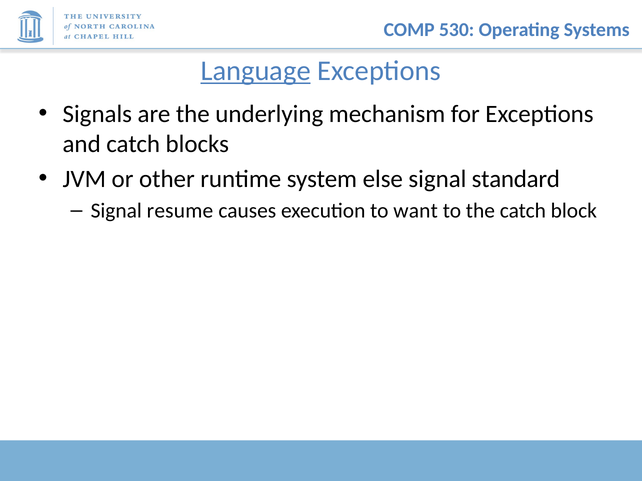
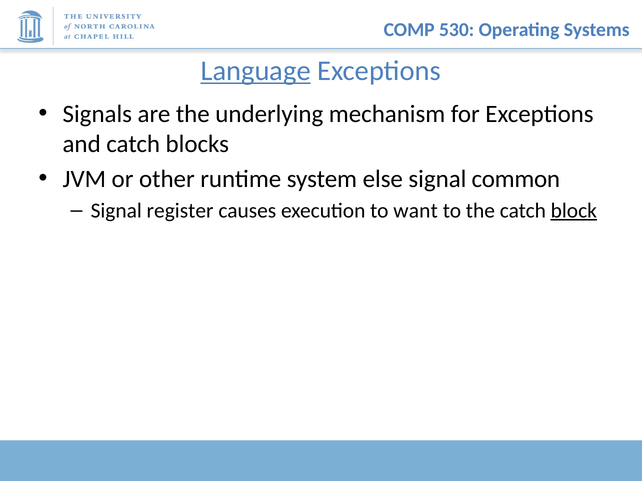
standard: standard -> common
resume: resume -> register
block underline: none -> present
